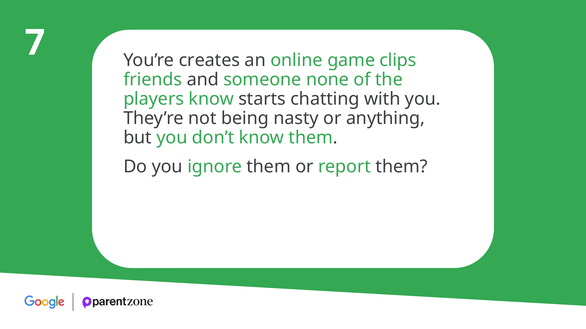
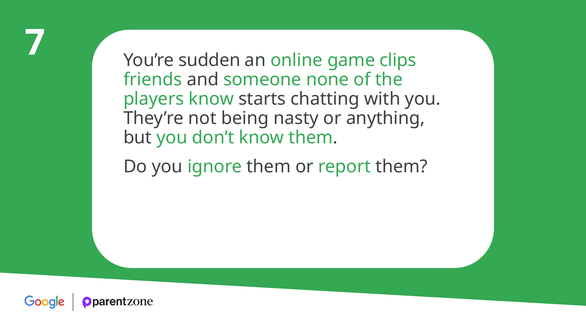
creates: creates -> sudden
